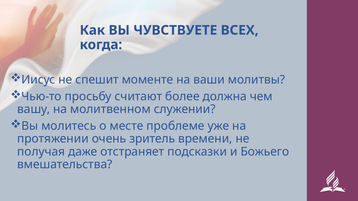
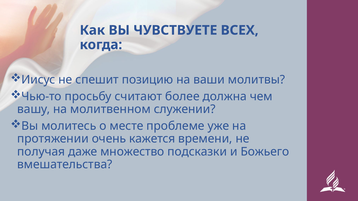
моменте: моменте -> позицию
зритель: зритель -> кажется
отстраняет: отстраняет -> множество
